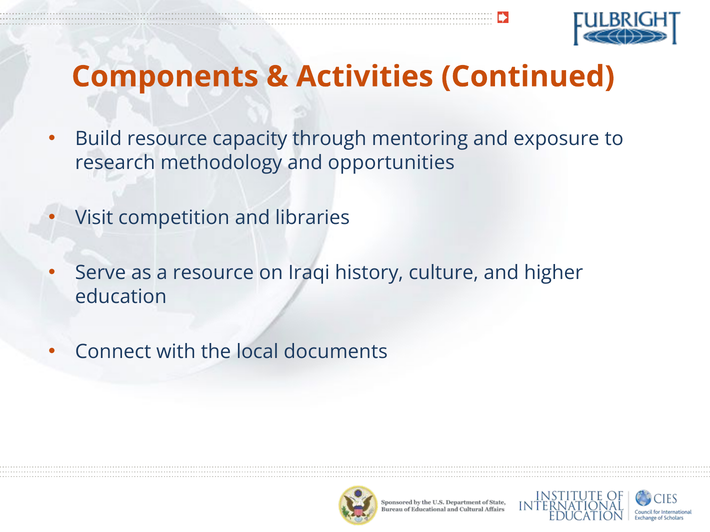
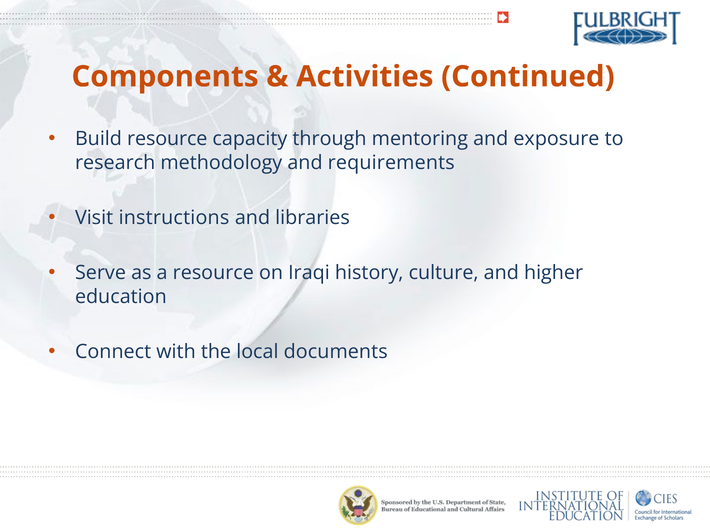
opportunities: opportunities -> requirements
competition: competition -> instructions
